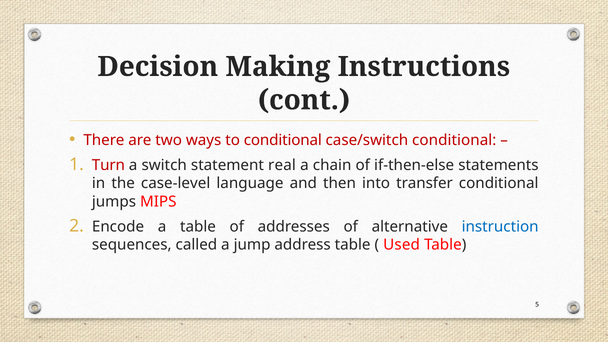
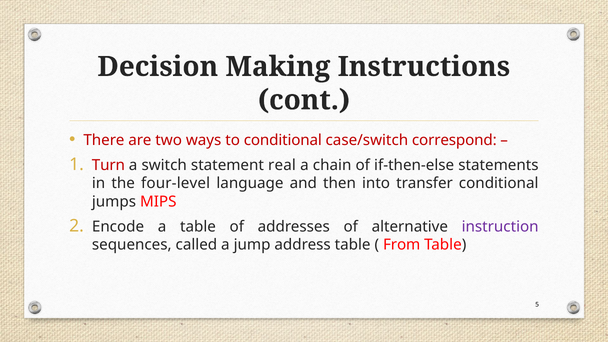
case/switch conditional: conditional -> correspond
case-level: case-level -> four-level
instruction colour: blue -> purple
Used: Used -> From
